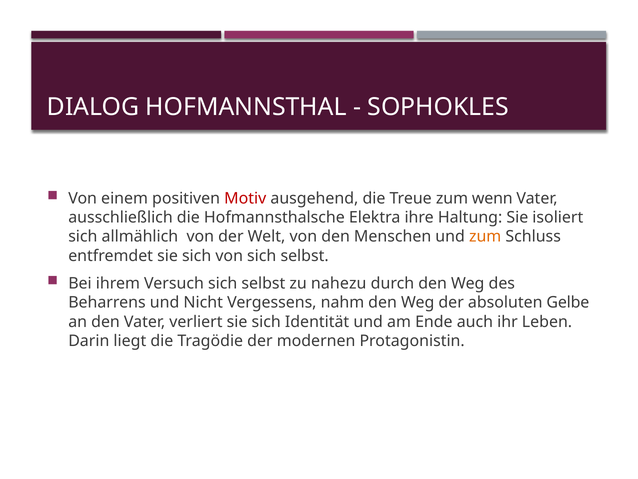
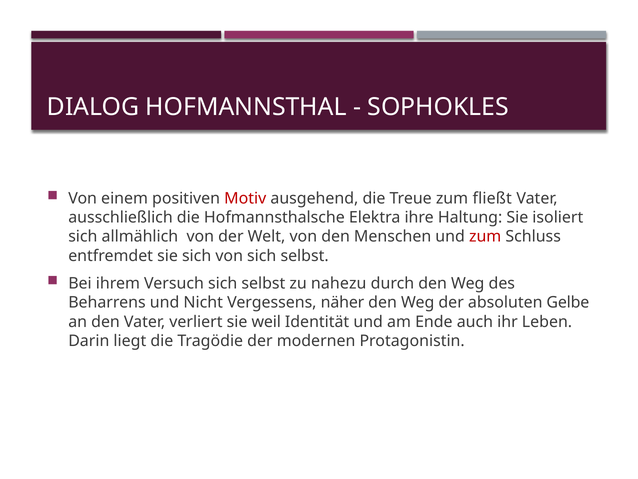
wenn: wenn -> fließt
zum at (485, 236) colour: orange -> red
nahm: nahm -> näher
verliert sie sich: sich -> weil
